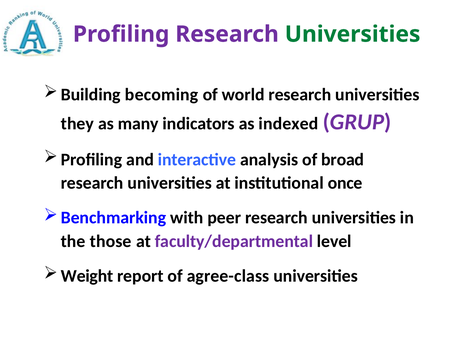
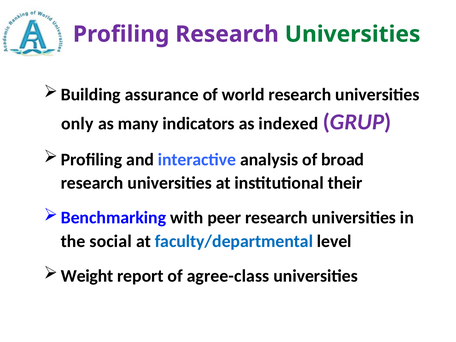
becoming: becoming -> assurance
they: they -> only
once: once -> their
those: those -> social
faculty/departmental colour: purple -> blue
